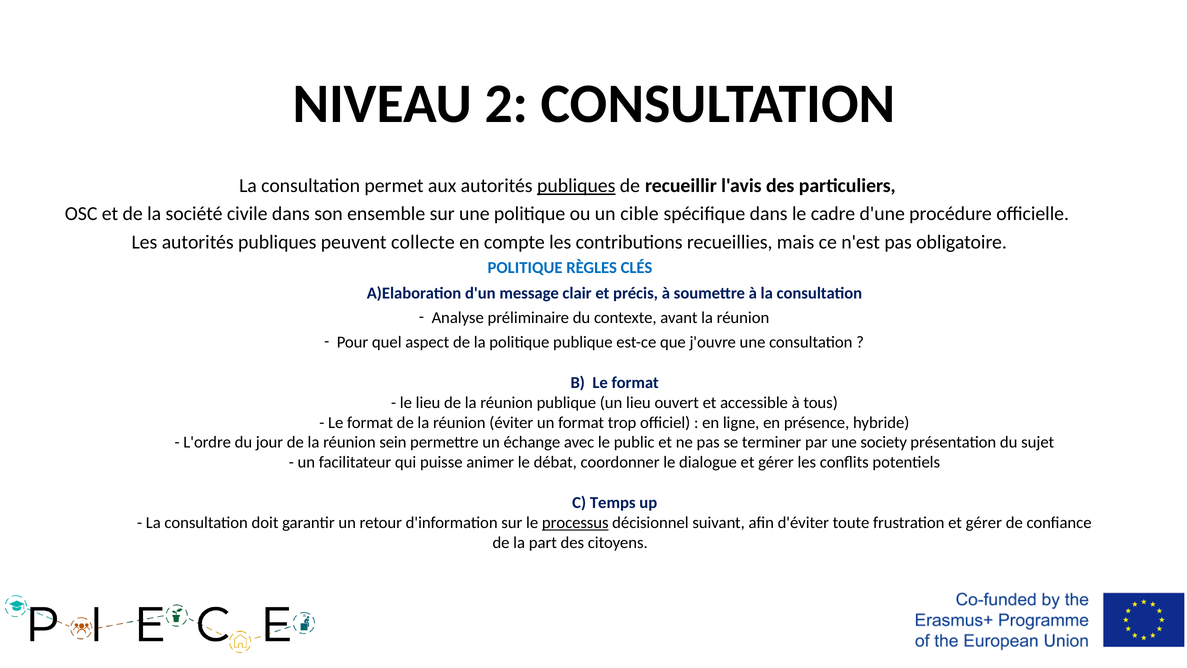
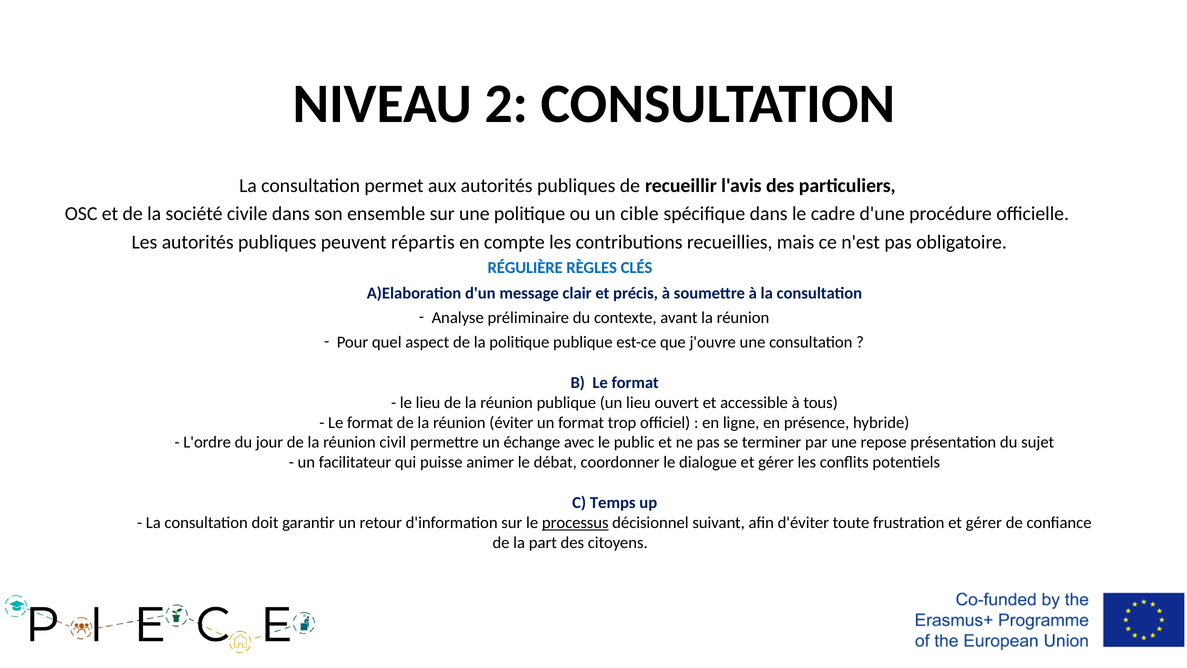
publiques at (576, 186) underline: present -> none
collecte: collecte -> répartis
POLITIQUE at (525, 268): POLITIQUE -> RÉGULIÈRE
sein: sein -> civil
society: society -> repose
